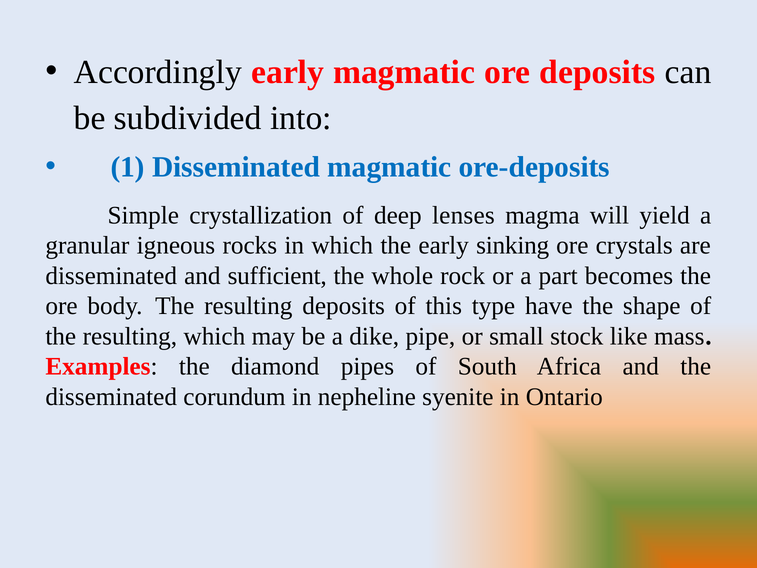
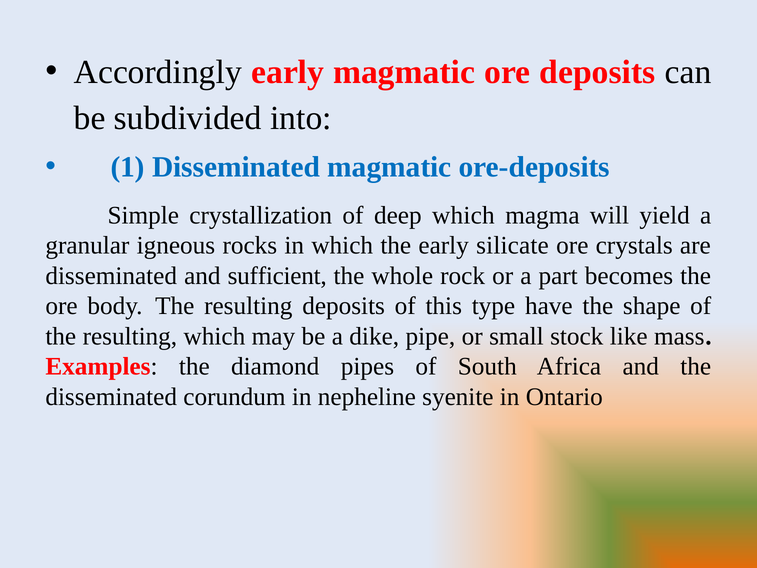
deep lenses: lenses -> which
sinking: sinking -> silicate
